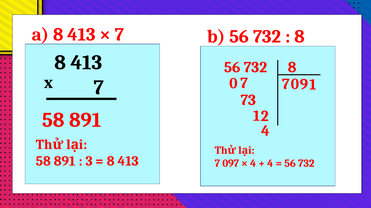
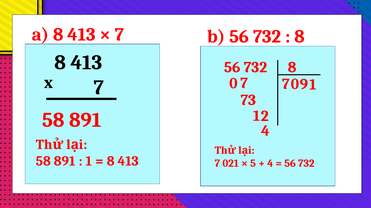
3 at (89, 162): 3 -> 1
097: 097 -> 021
4 at (253, 164): 4 -> 5
